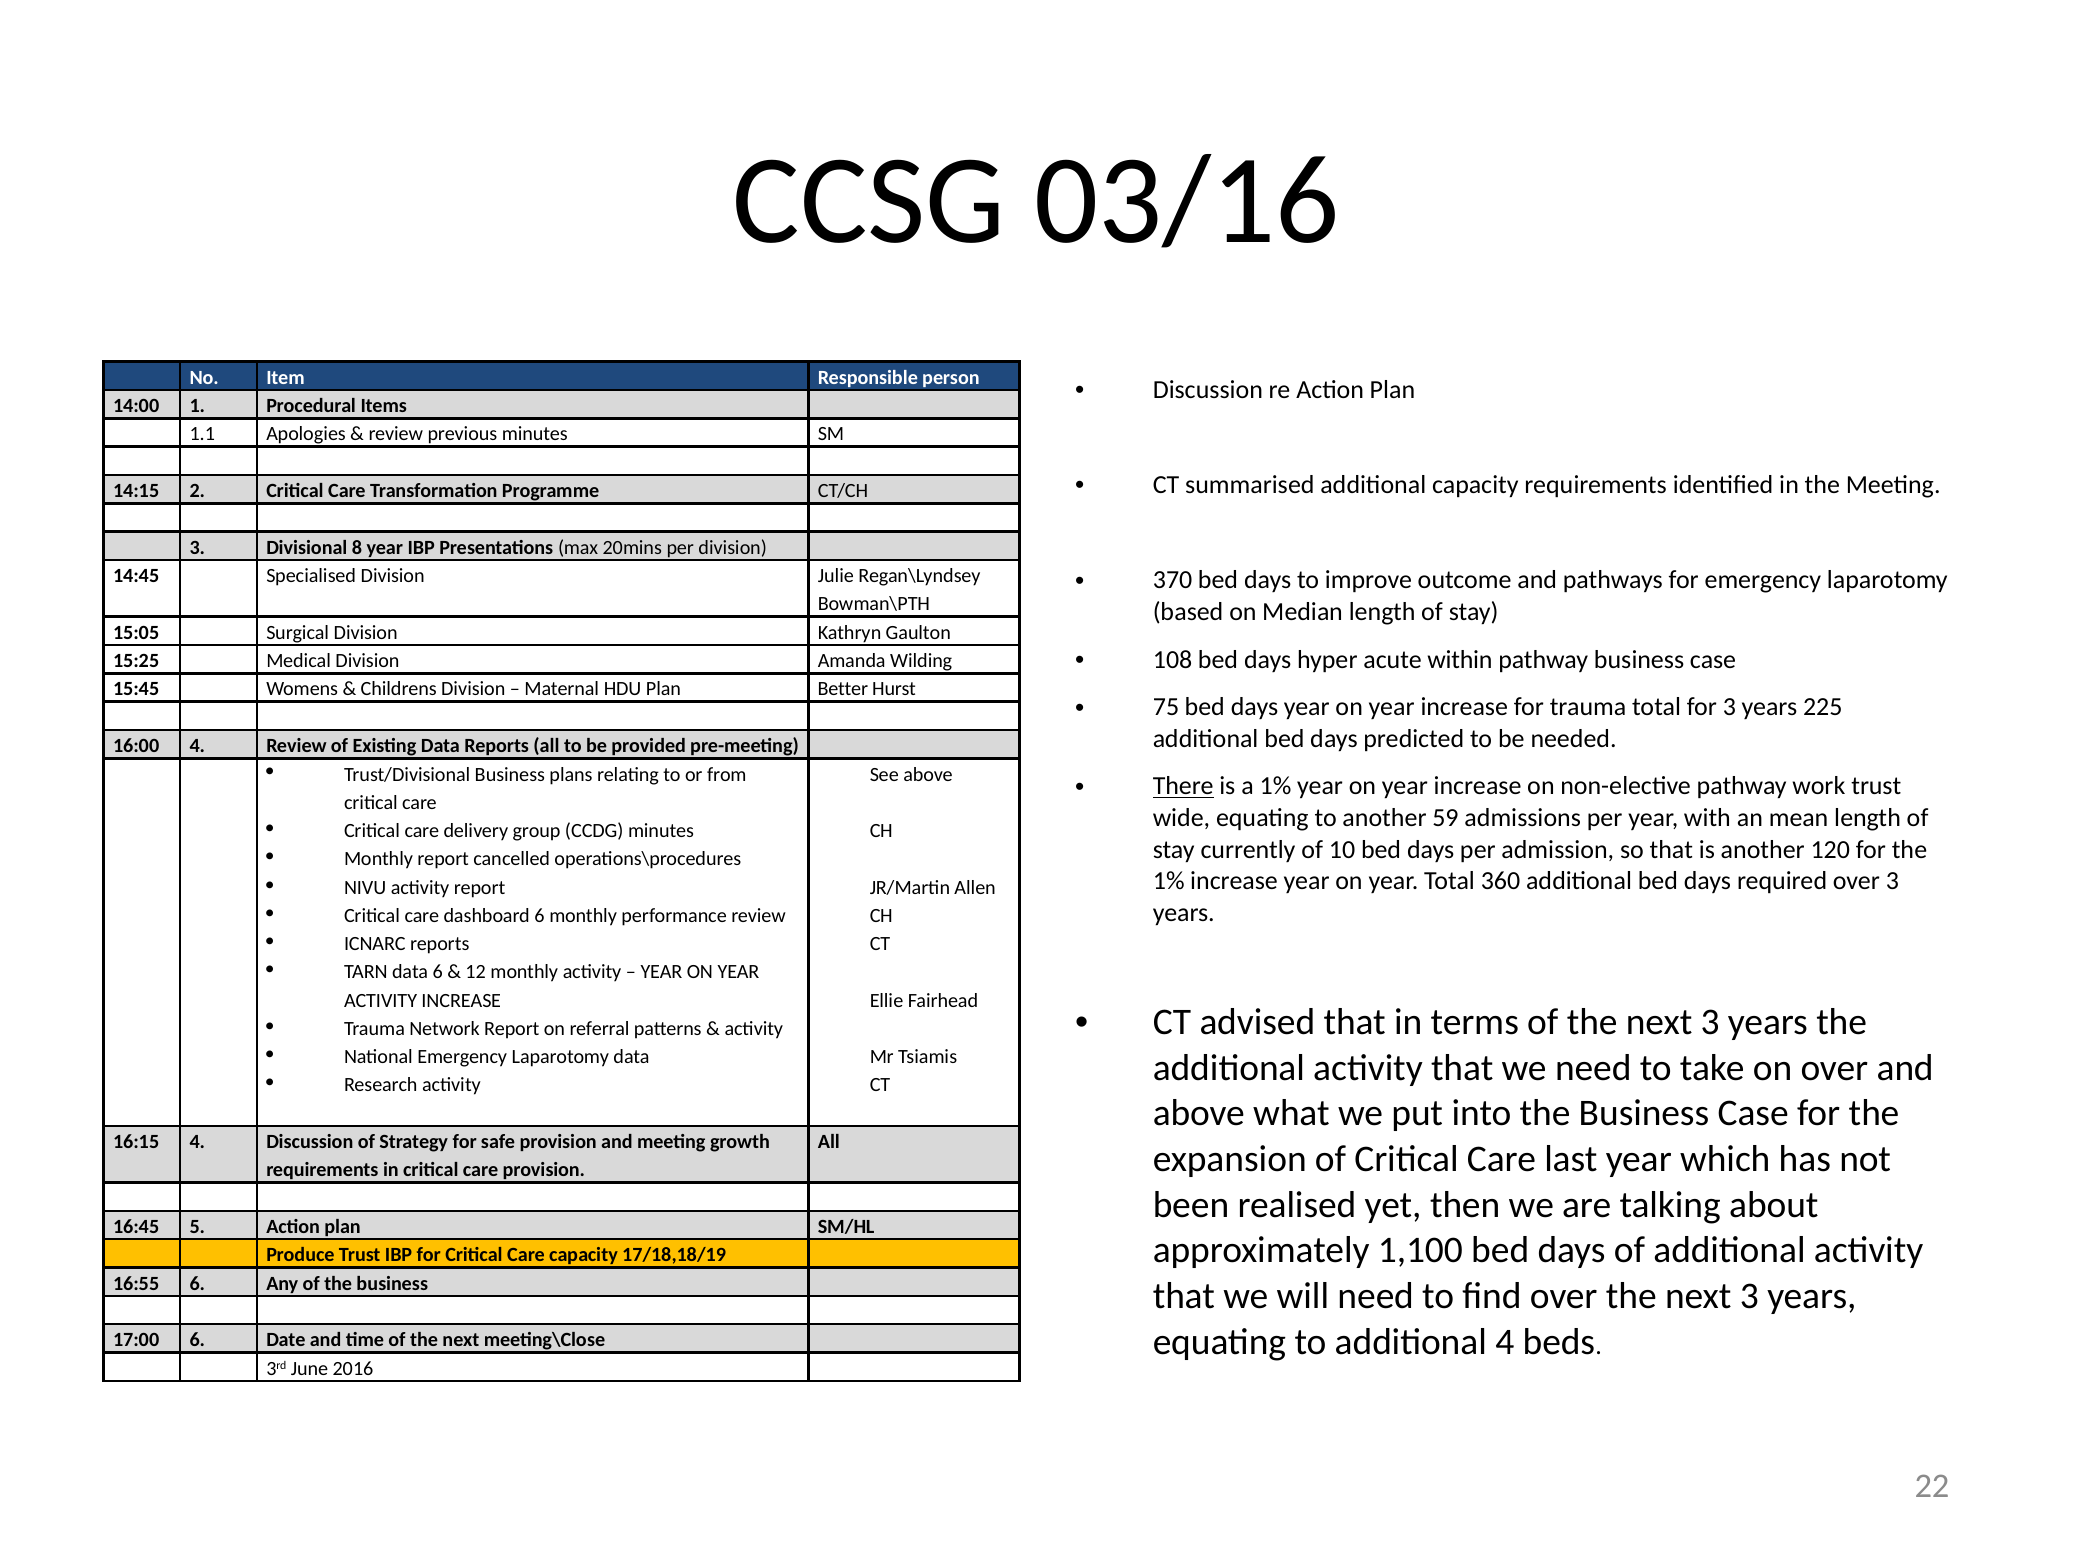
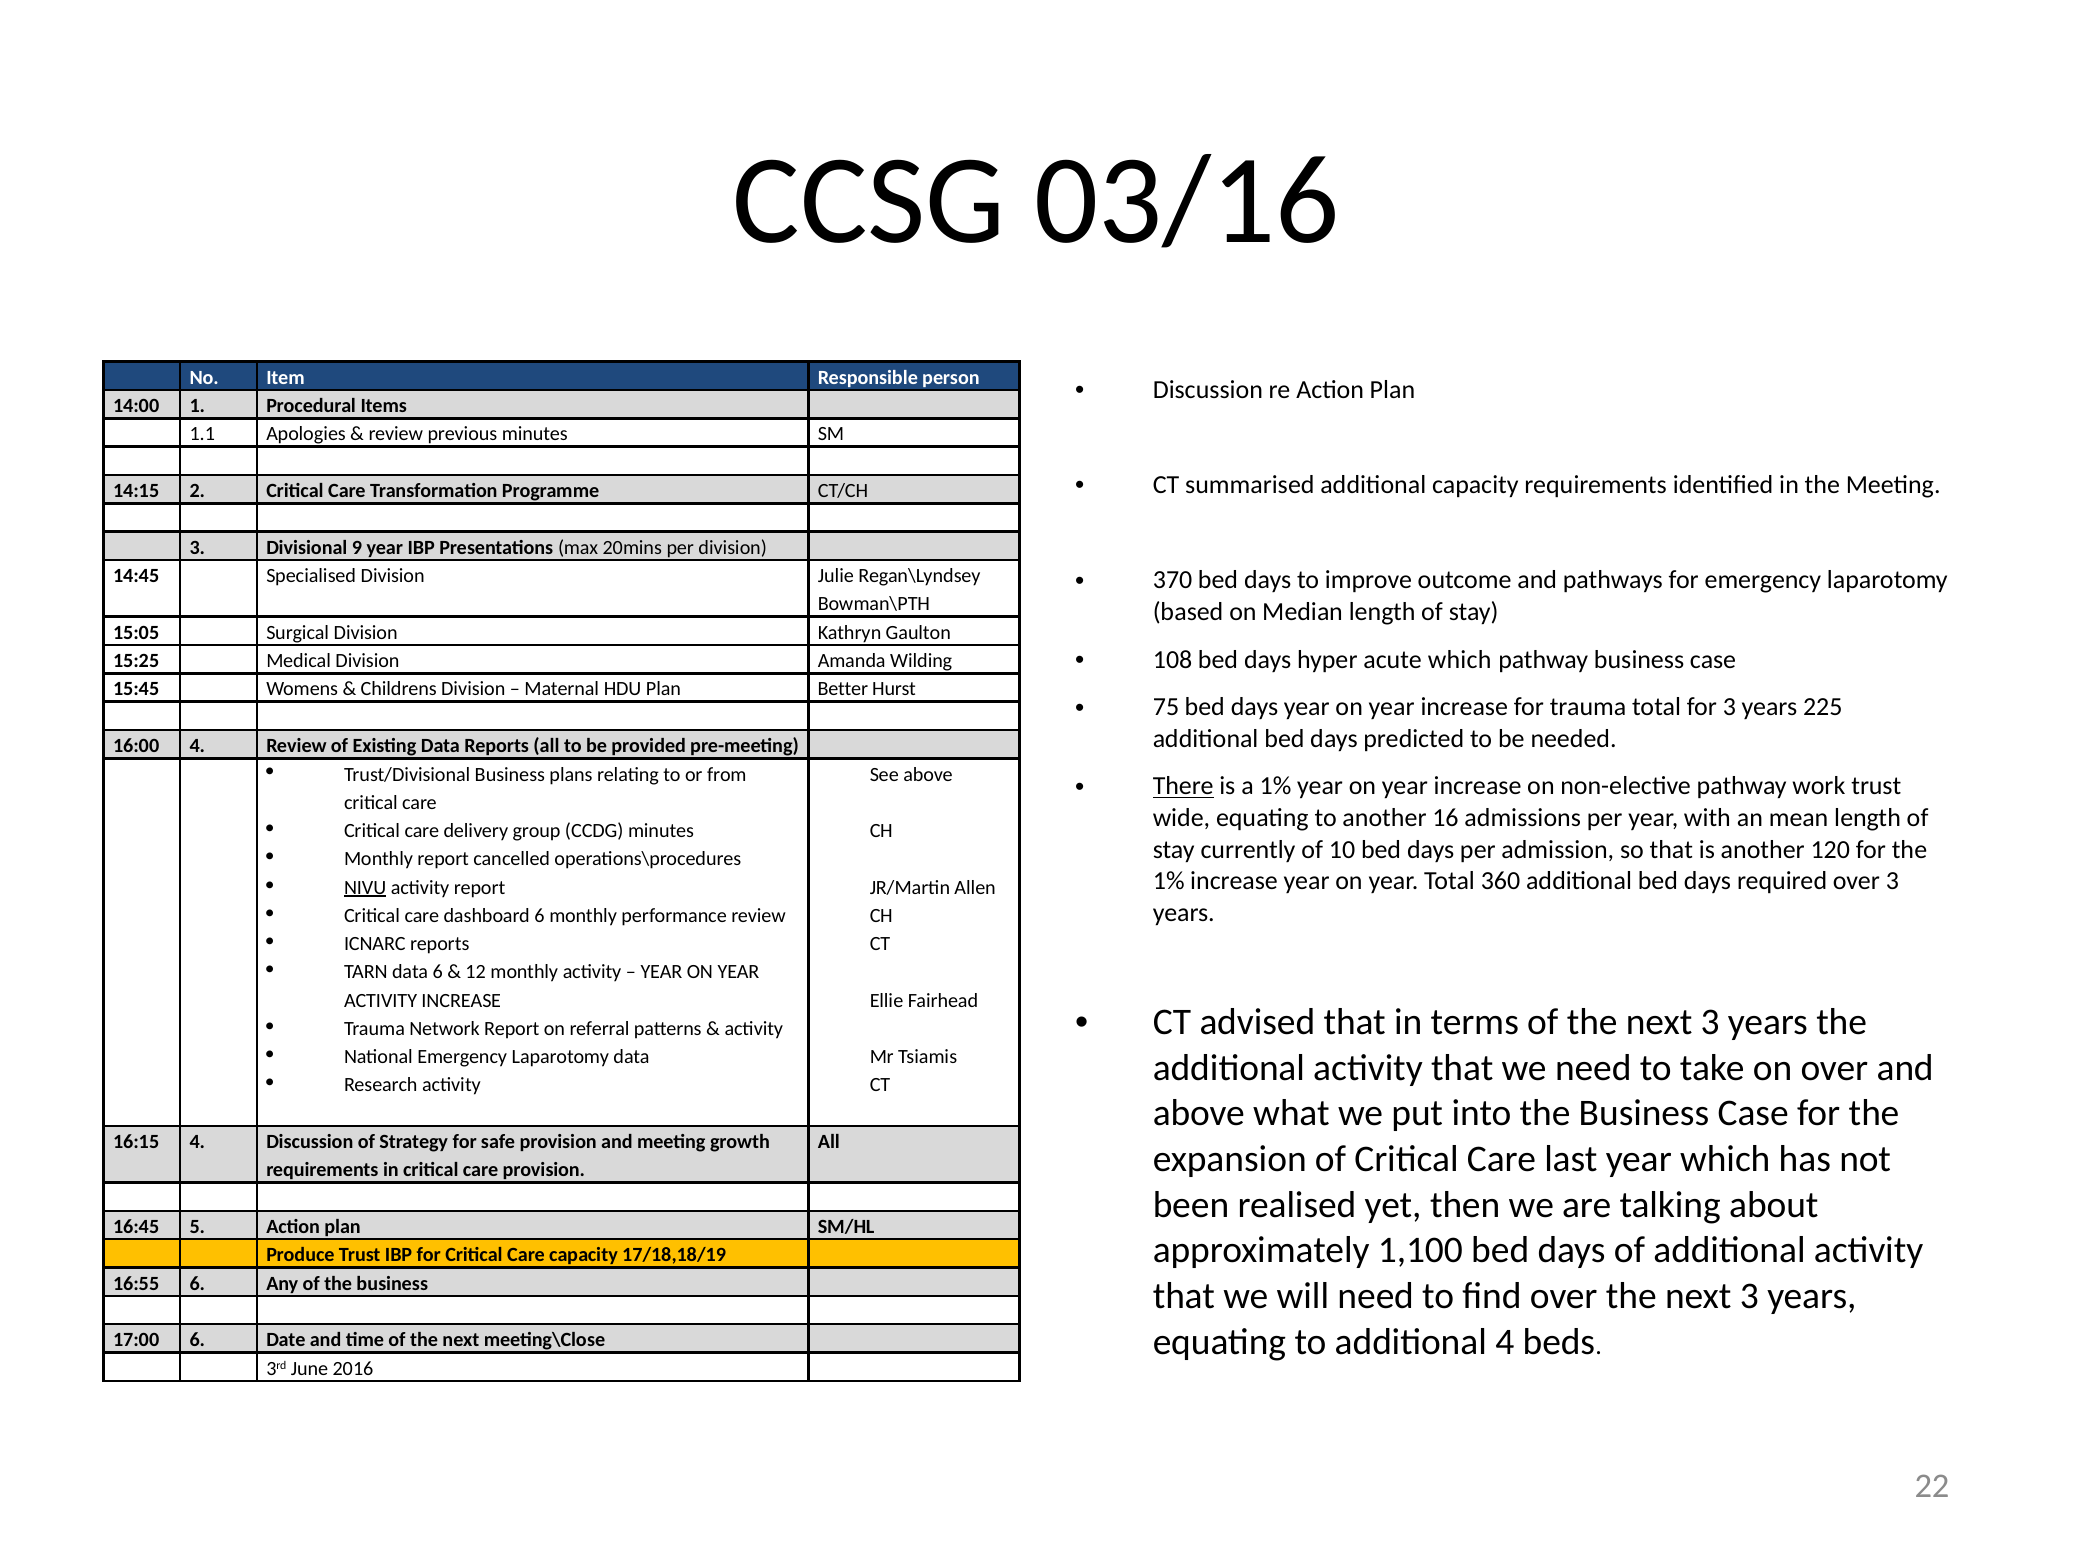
8: 8 -> 9
acute within: within -> which
59: 59 -> 16
NIVU underline: none -> present
